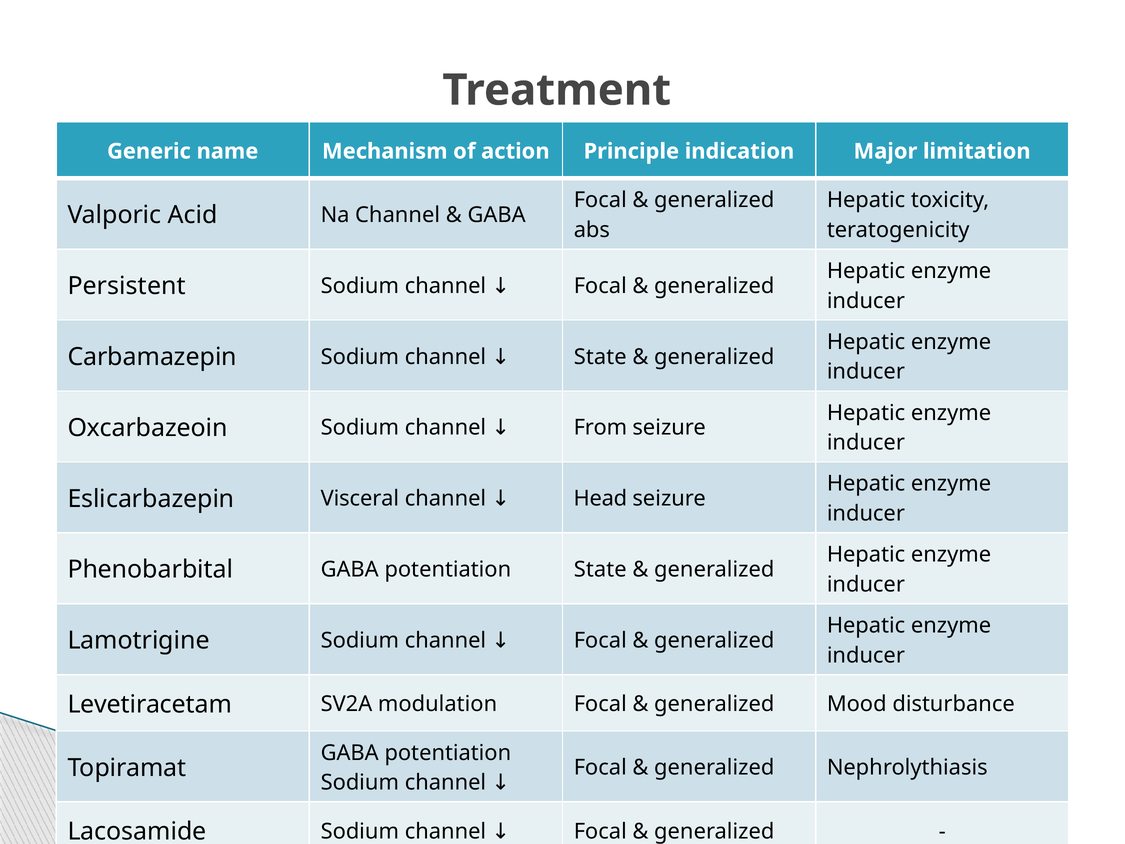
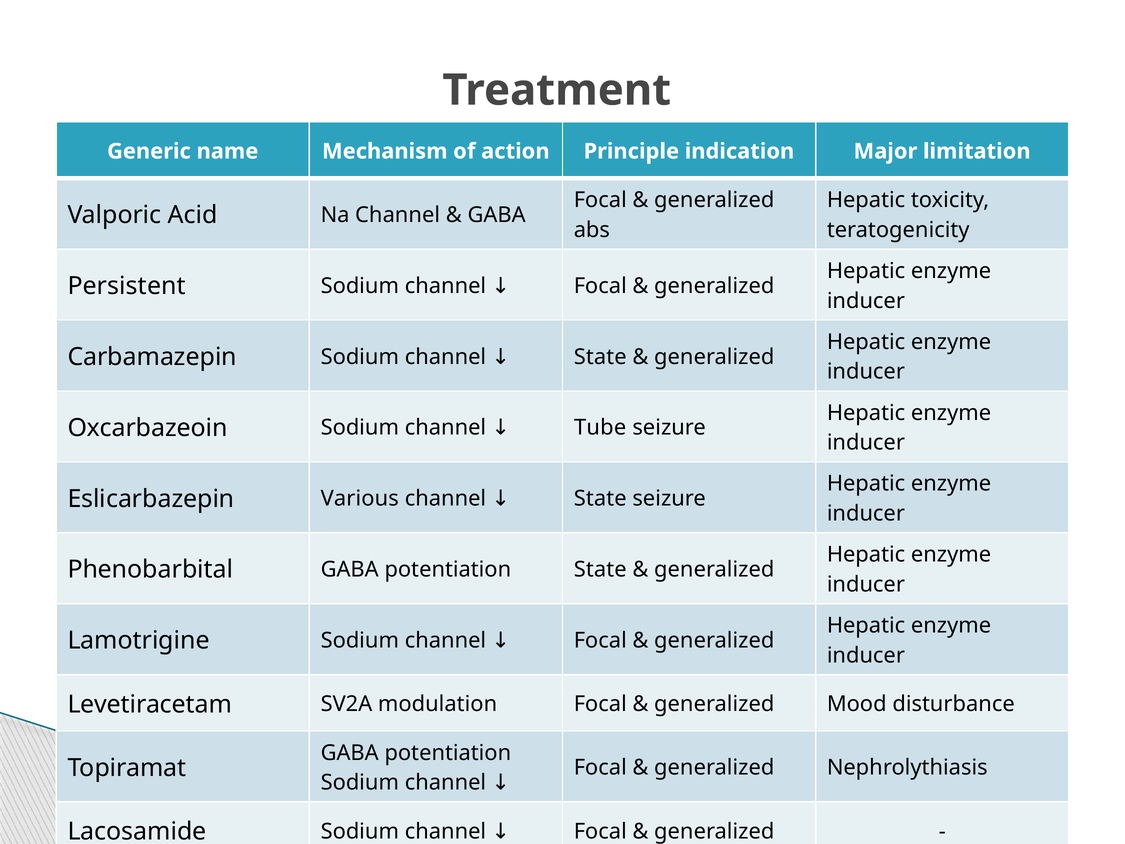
From: From -> Tube
Visceral: Visceral -> Various
Head at (600, 499): Head -> State
